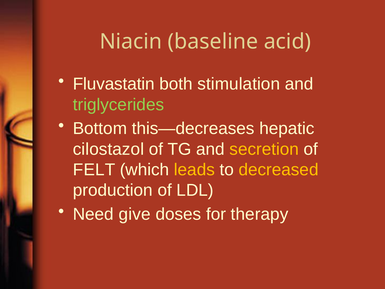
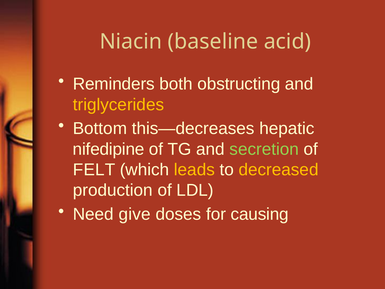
Fluvastatin: Fluvastatin -> Reminders
stimulation: stimulation -> obstructing
triglycerides colour: light green -> yellow
cilostazol: cilostazol -> nifedipine
secretion colour: yellow -> light green
therapy: therapy -> causing
